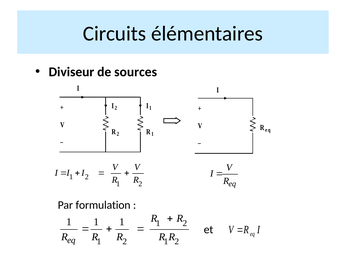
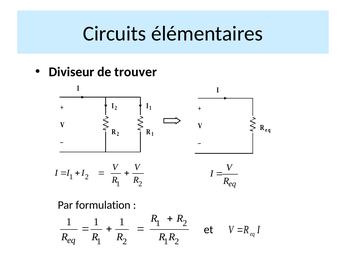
sources: sources -> trouver
